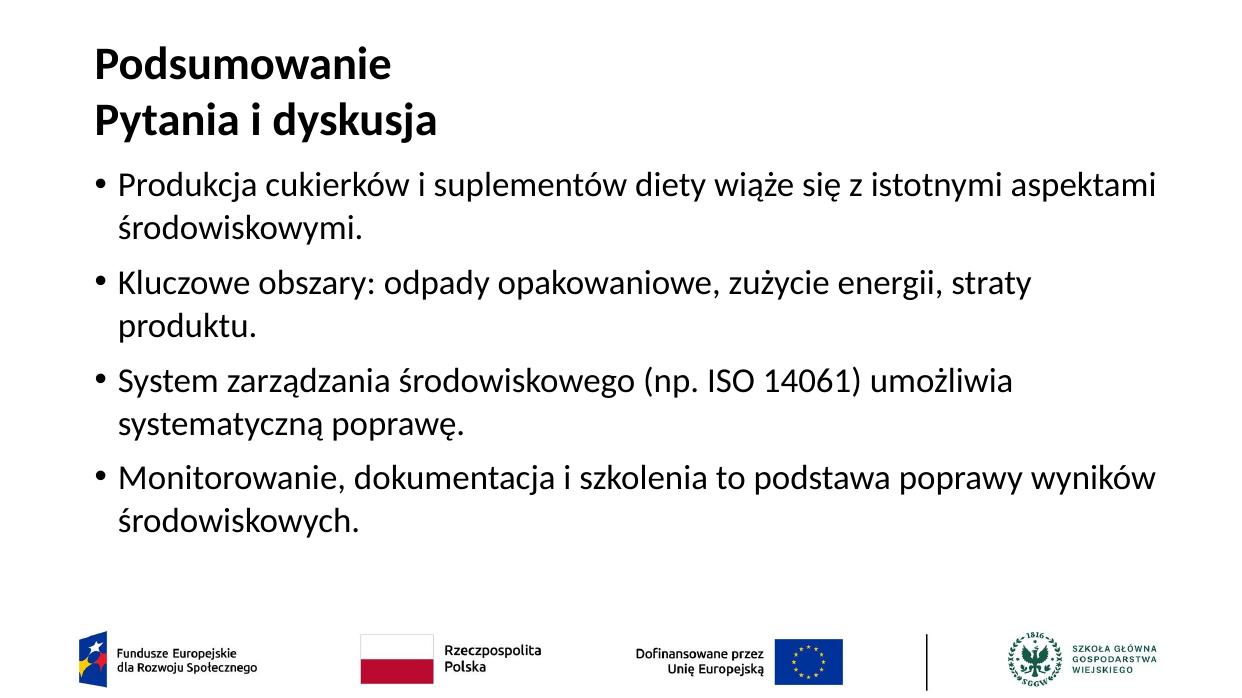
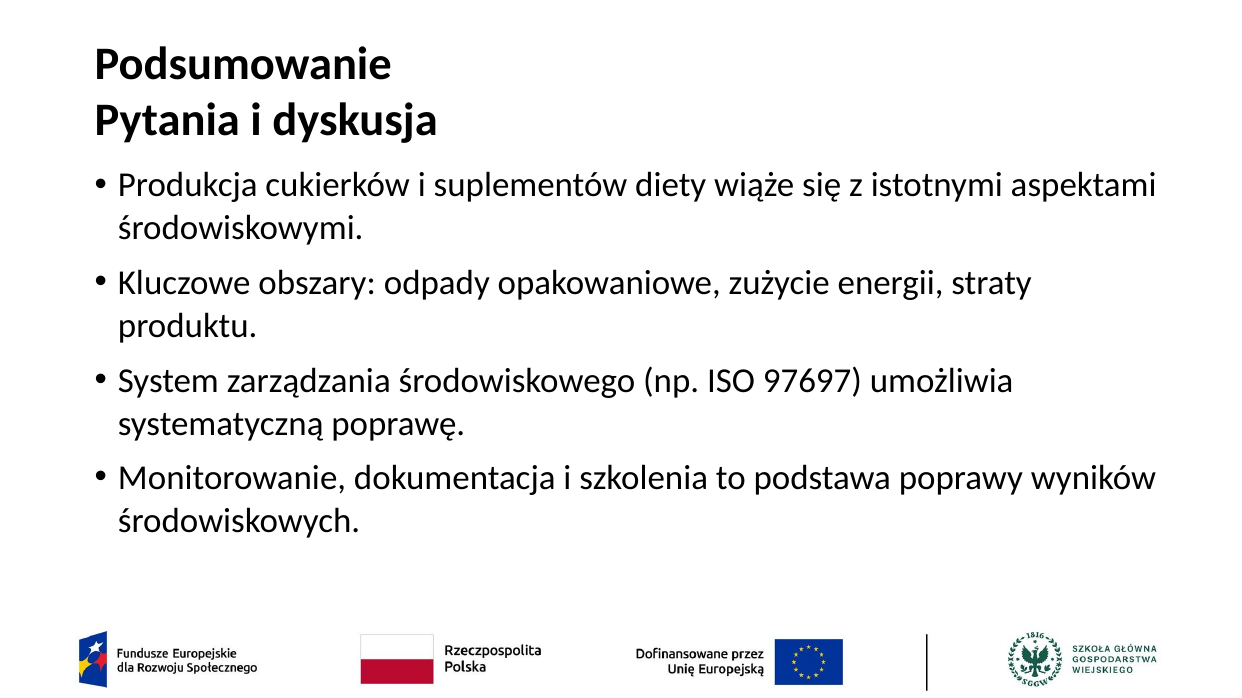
14061: 14061 -> 97697
